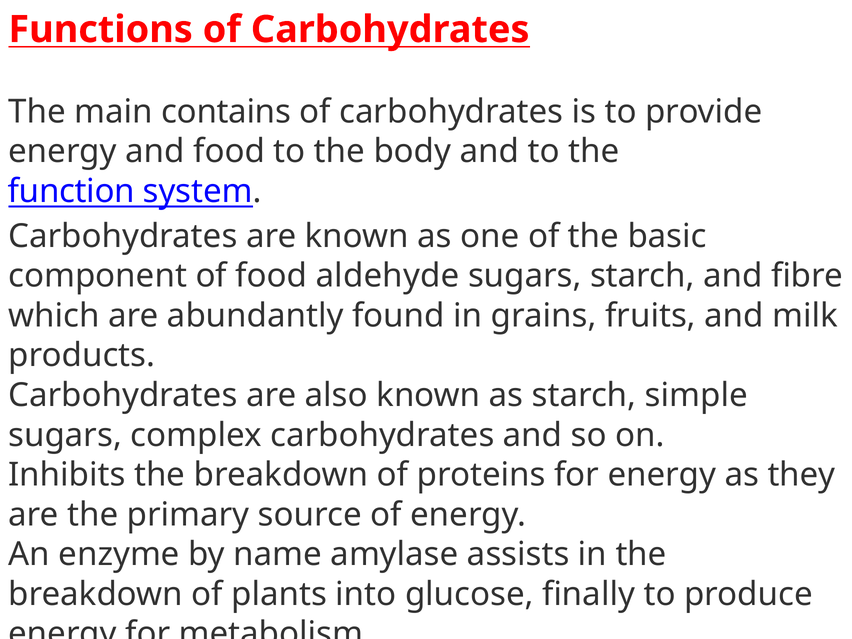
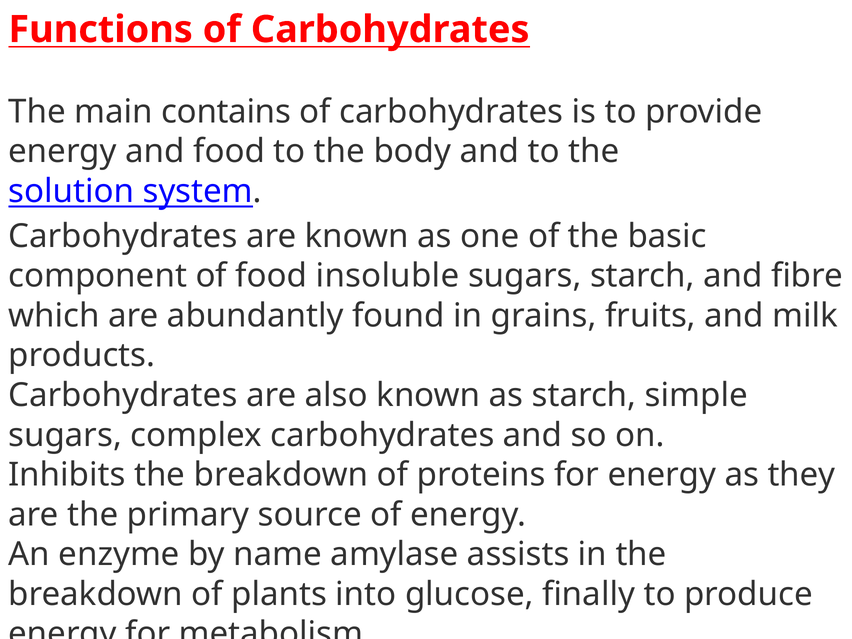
function: function -> solution
aldehyde: aldehyde -> insoluble
